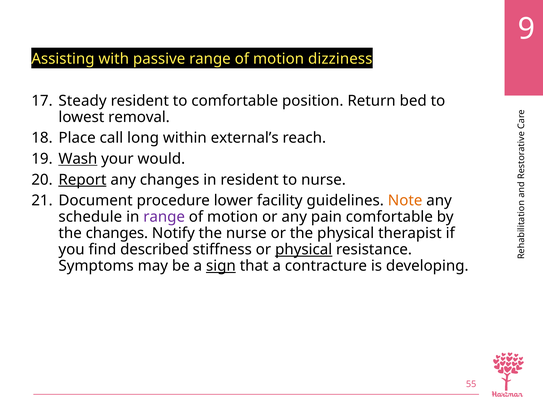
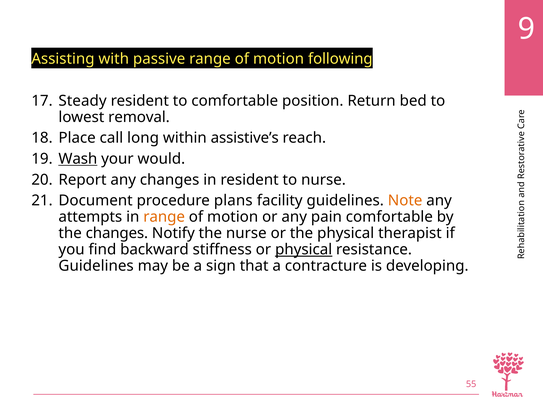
dizziness: dizziness -> following
external’s: external’s -> assistive’s
Report underline: present -> none
lower: lower -> plans
schedule: schedule -> attempts
range at (164, 217) colour: purple -> orange
described: described -> backward
Symptoms at (96, 265): Symptoms -> Guidelines
sign underline: present -> none
